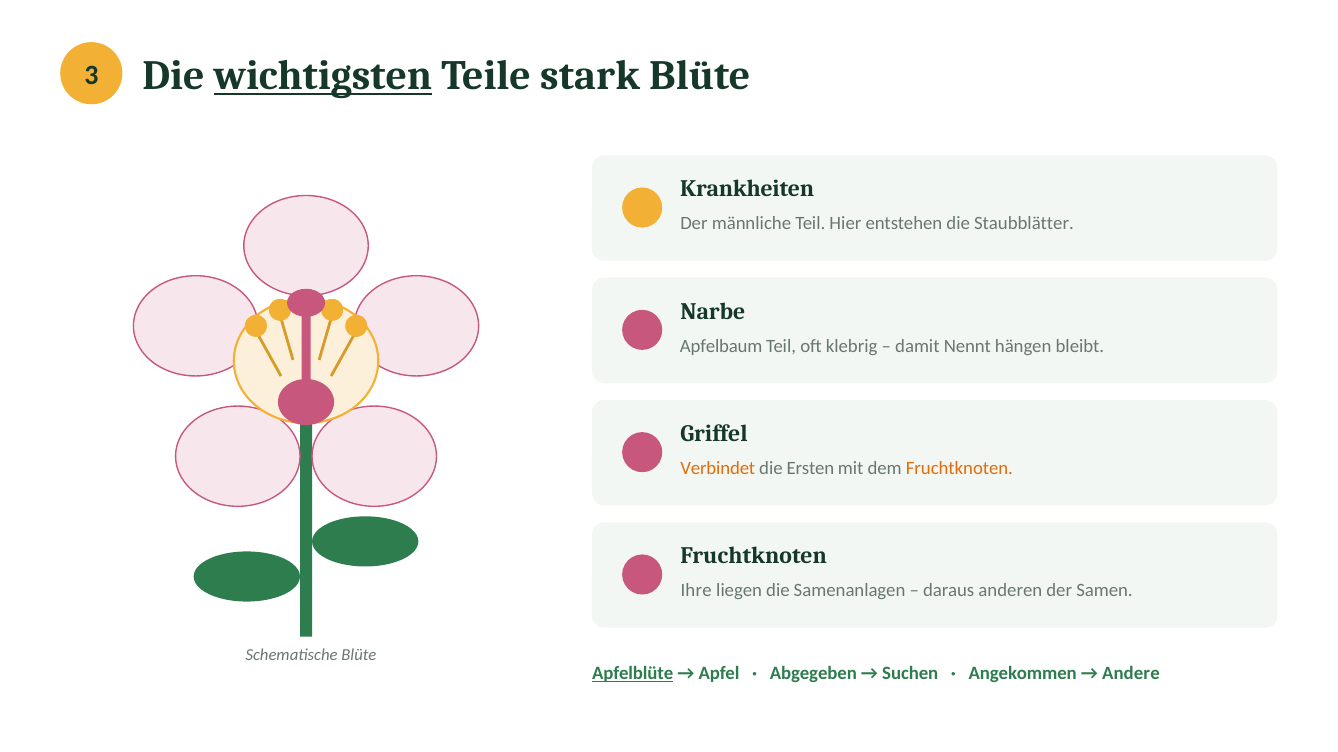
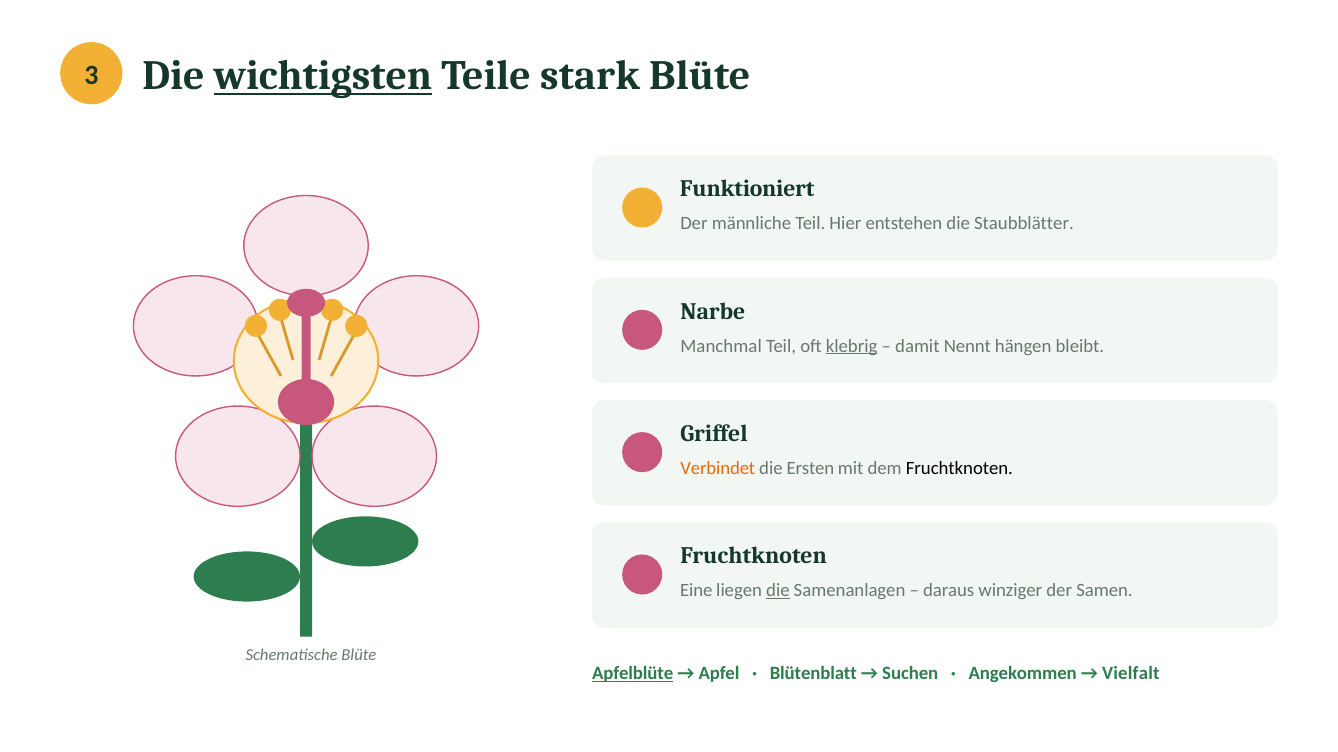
Krankheiten: Krankheiten -> Funktioniert
Apfelbaum: Apfelbaum -> Manchmal
klebrig underline: none -> present
Fruchtknoten at (959, 469) colour: orange -> black
Ihre: Ihre -> Eine
die at (778, 591) underline: none -> present
anderen: anderen -> winziger
Abgegeben: Abgegeben -> Blütenblatt
Andere: Andere -> Vielfalt
